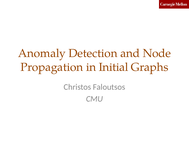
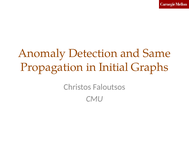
Node: Node -> Same
